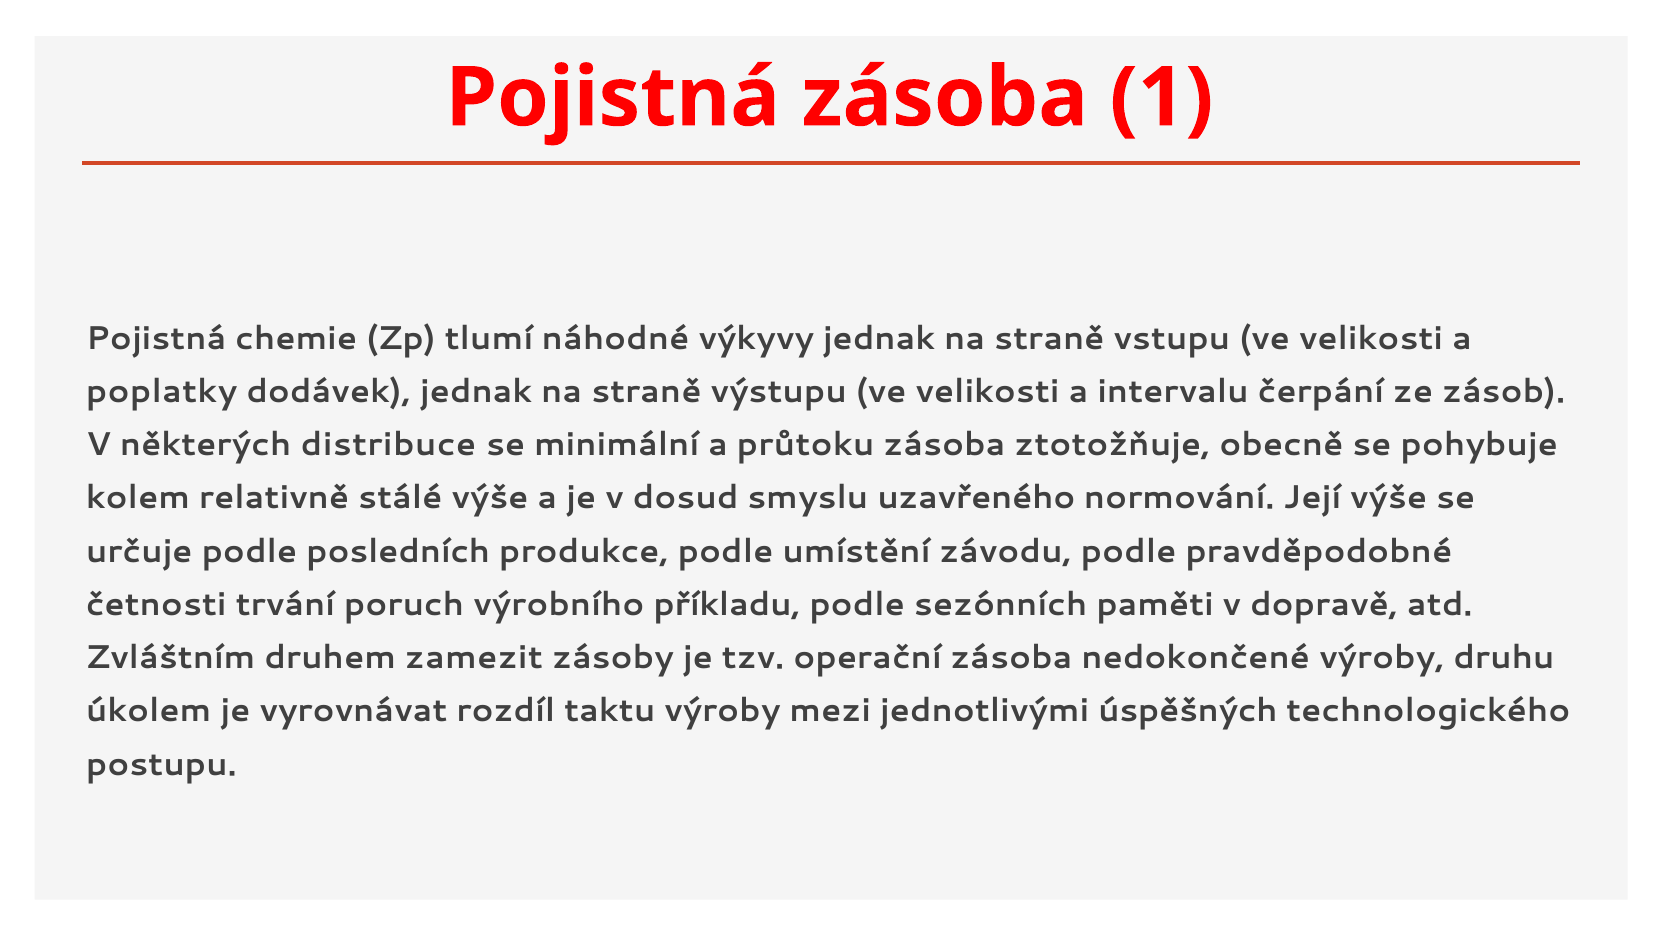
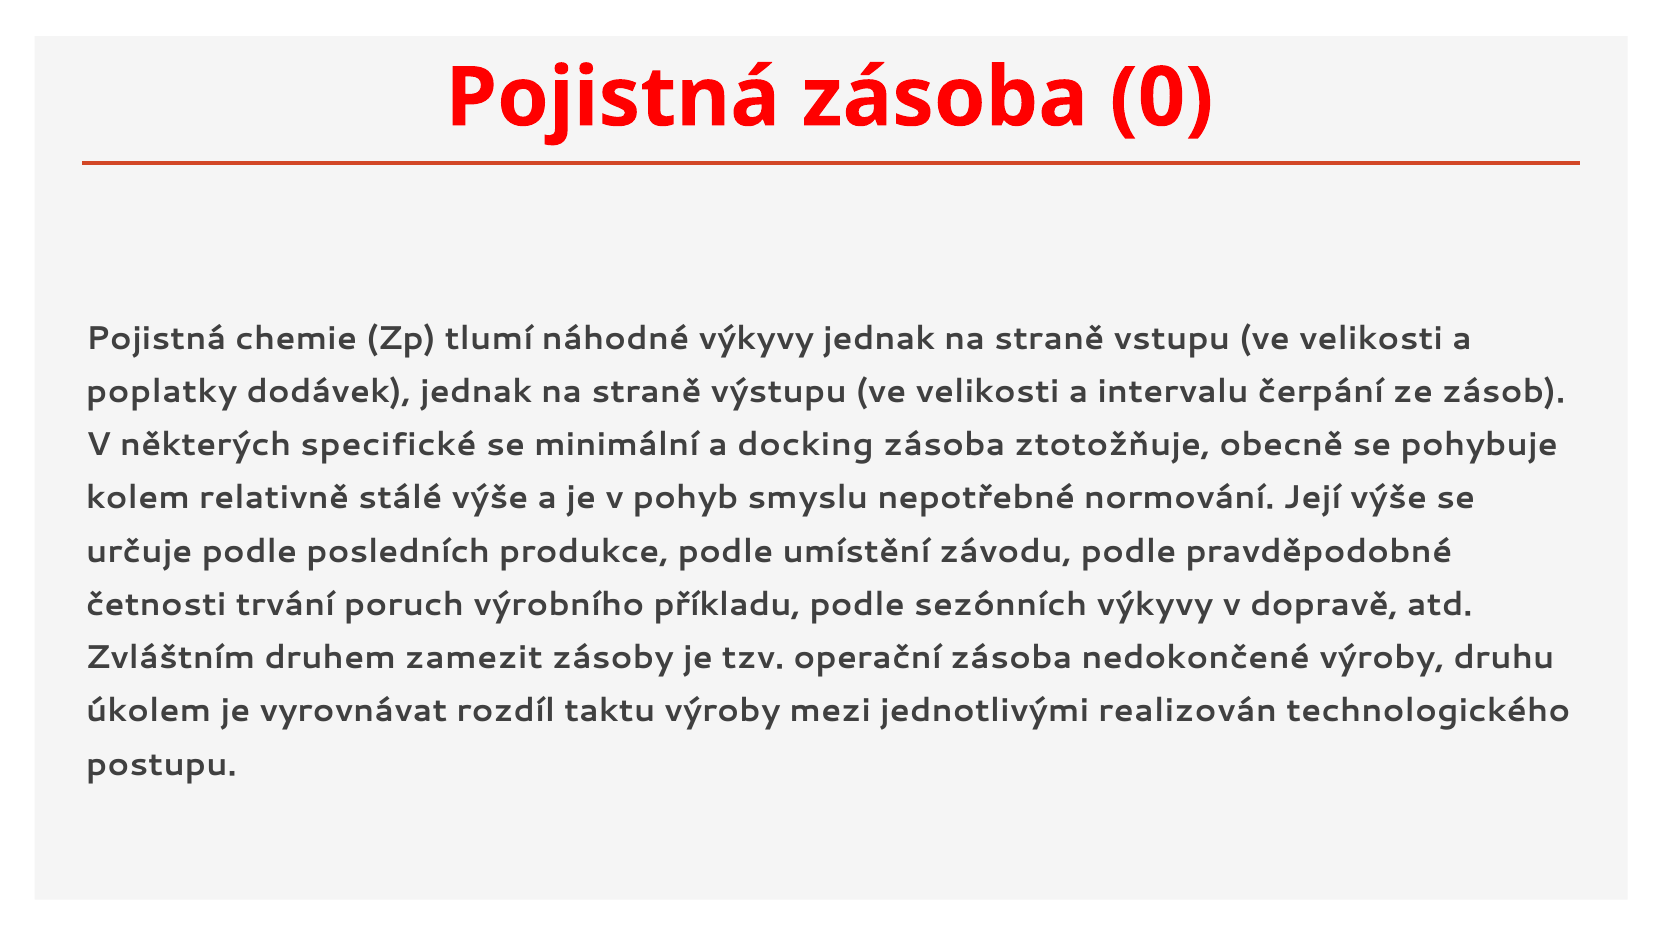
1: 1 -> 0
distribuce: distribuce -> specifické
průtoku: průtoku -> docking
dosud: dosud -> pohyb
uzavřeného: uzavřeného -> nepotřebné
sezónních paměti: paměti -> výkyvy
úspěšných: úspěšných -> realizován
